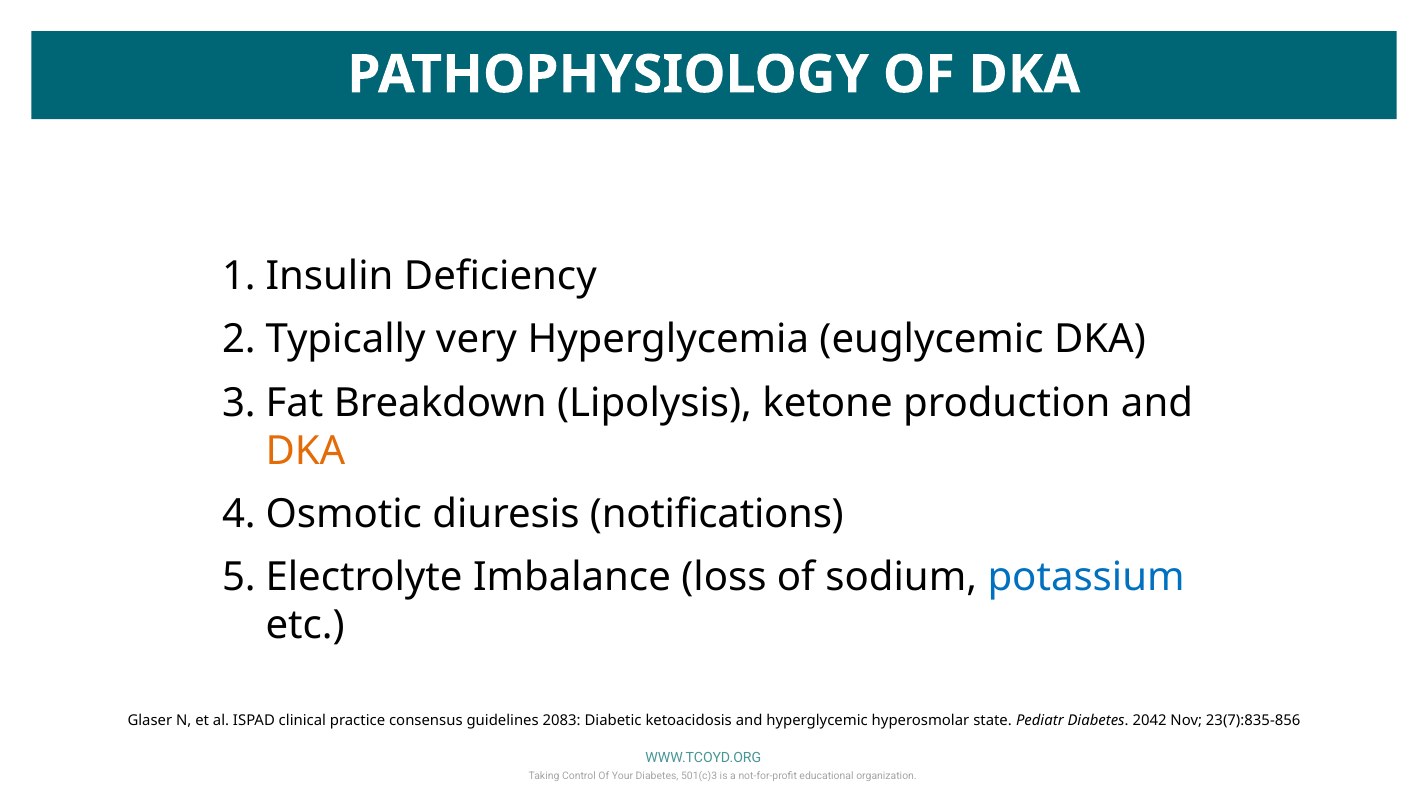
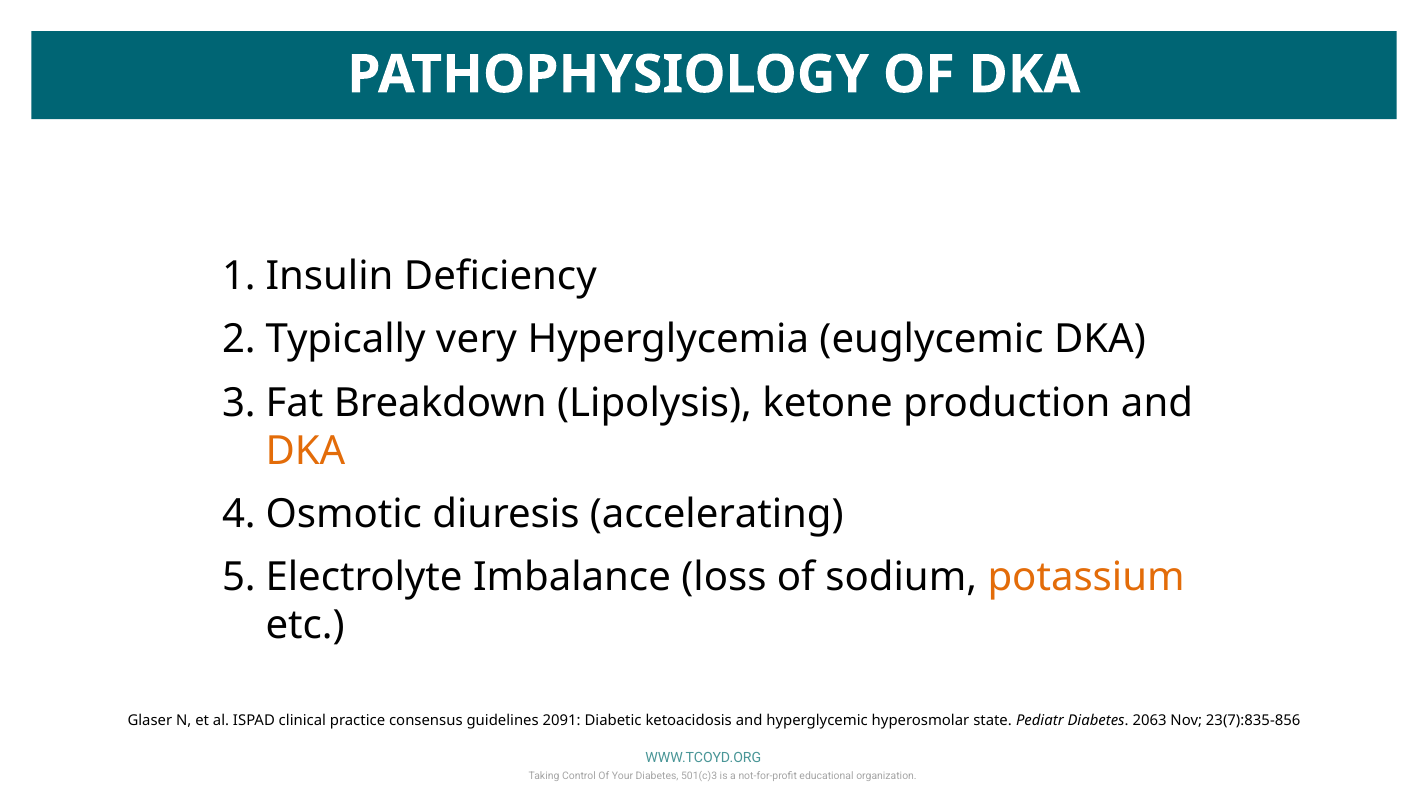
notifications: notifications -> accelerating
potassium colour: blue -> orange
2083: 2083 -> 2091
2042: 2042 -> 2063
